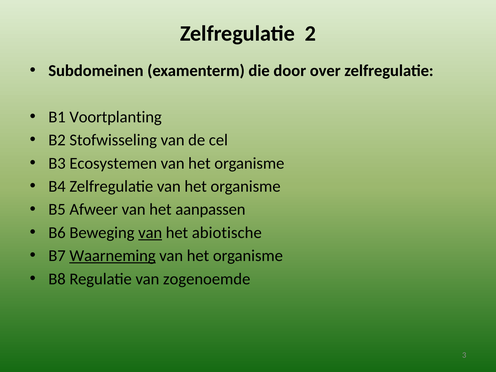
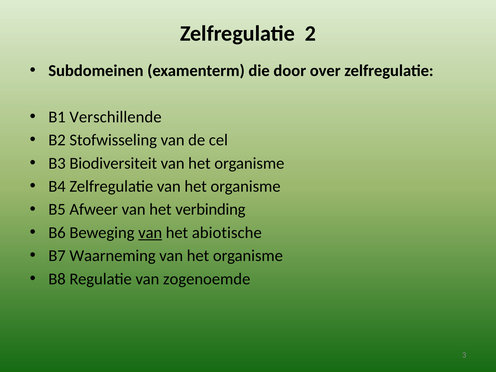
Voortplanting: Voortplanting -> Verschillende
Ecosystemen: Ecosystemen -> Biodiversiteit
aanpassen: aanpassen -> verbinding
Waarneming underline: present -> none
